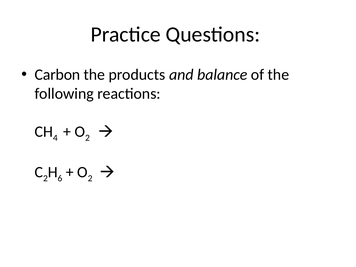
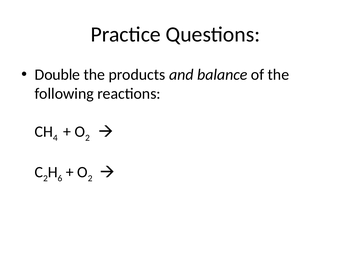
Carbon: Carbon -> Double
